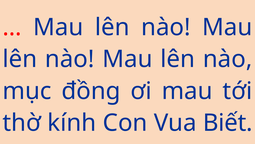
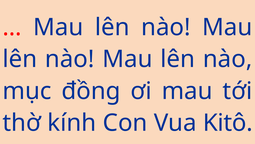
Biết: Biết -> Kitô
